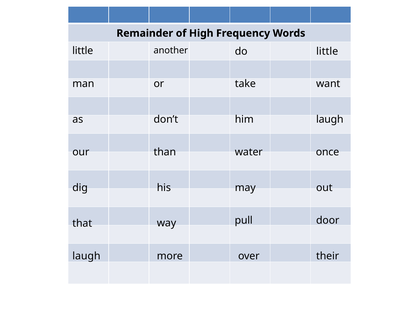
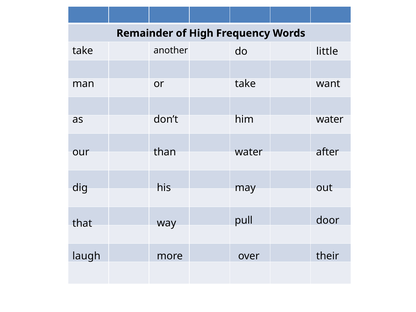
little at (83, 51): little -> take
him laugh: laugh -> water
once: once -> after
